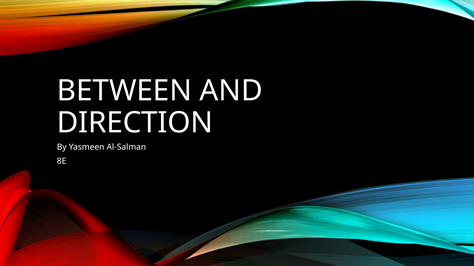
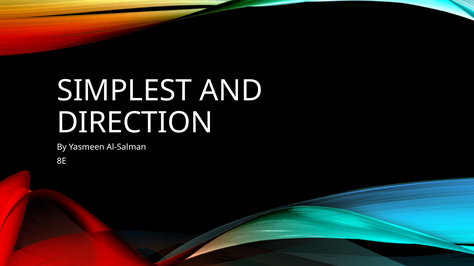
BETWEEN: BETWEEN -> SIMPLEST
